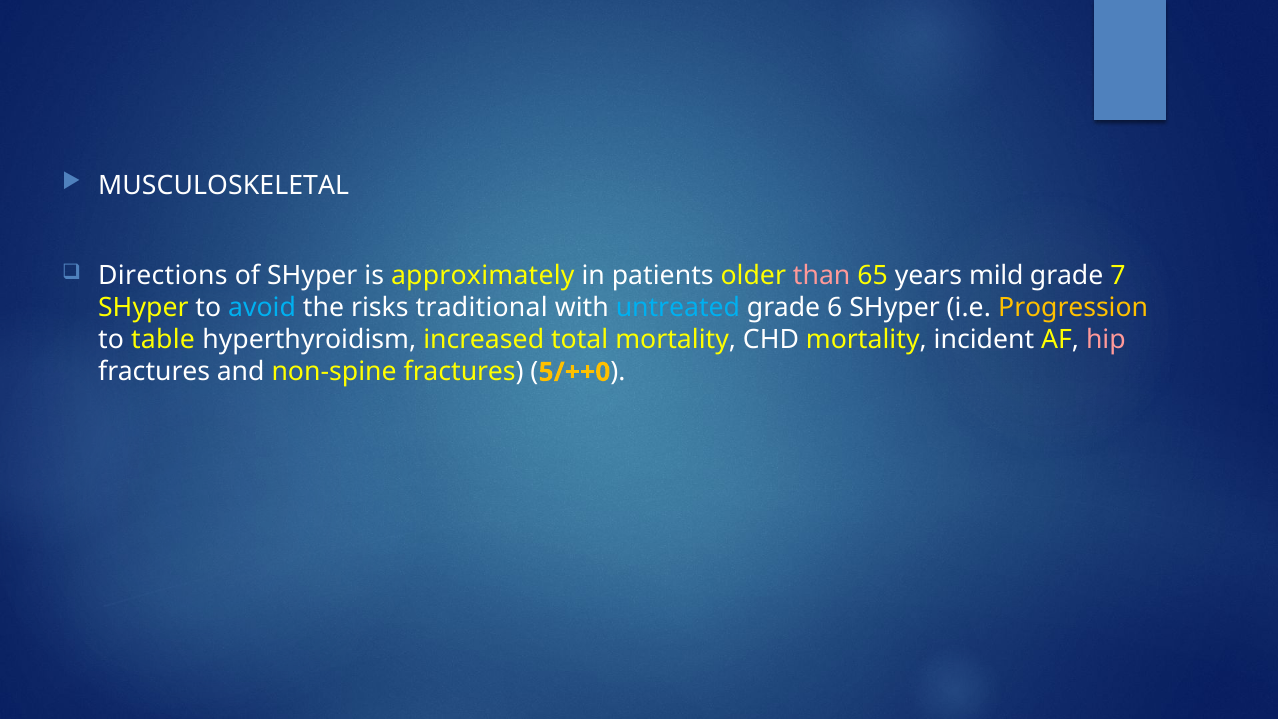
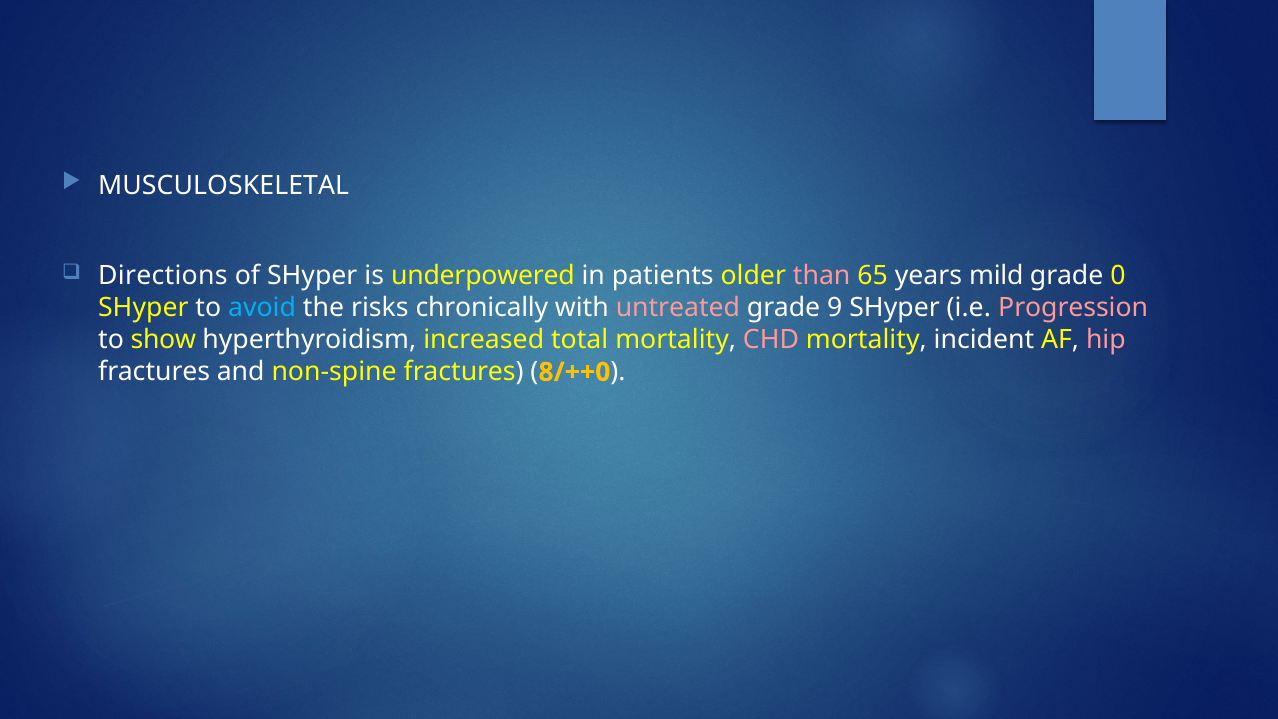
approximately: approximately -> underpowered
7: 7 -> 0
traditional: traditional -> chronically
untreated colour: light blue -> pink
6: 6 -> 9
Progression colour: yellow -> pink
table: table -> show
CHD colour: white -> pink
5/++0: 5/++0 -> 8/++0
